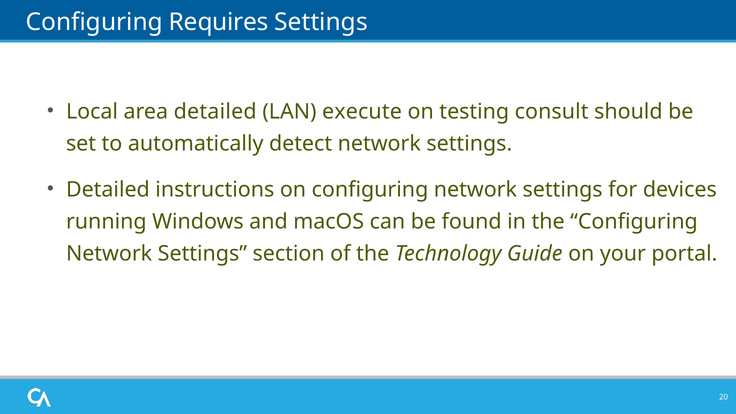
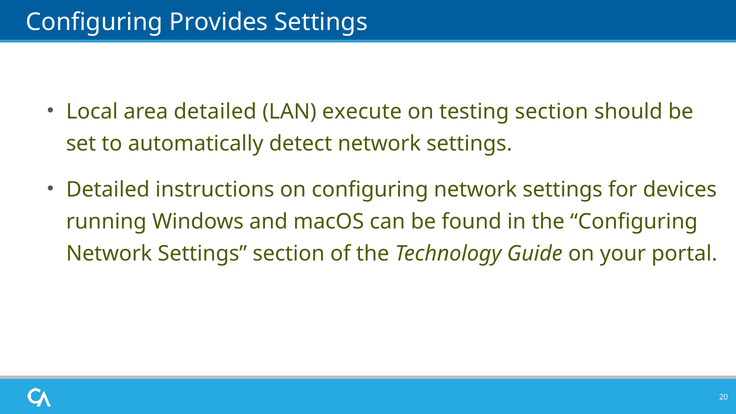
Requires: Requires -> Provides
testing consult: consult -> section
